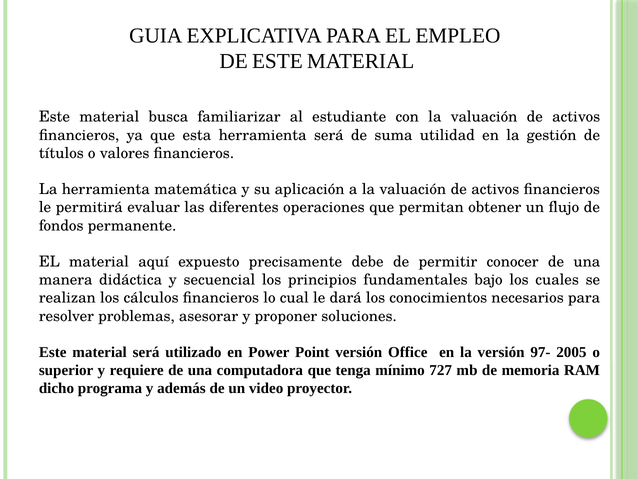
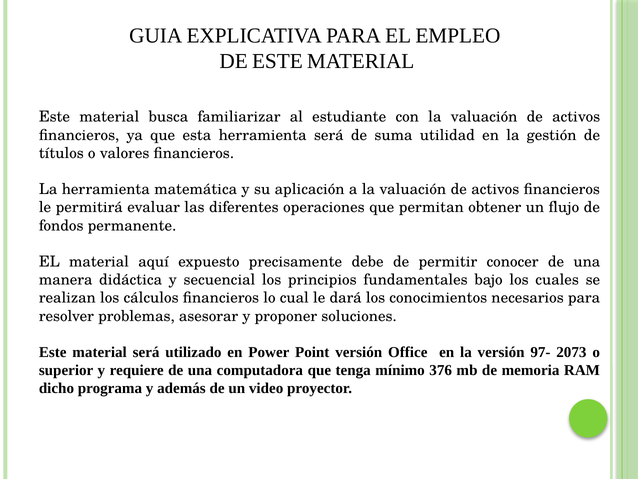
2005: 2005 -> 2073
727: 727 -> 376
